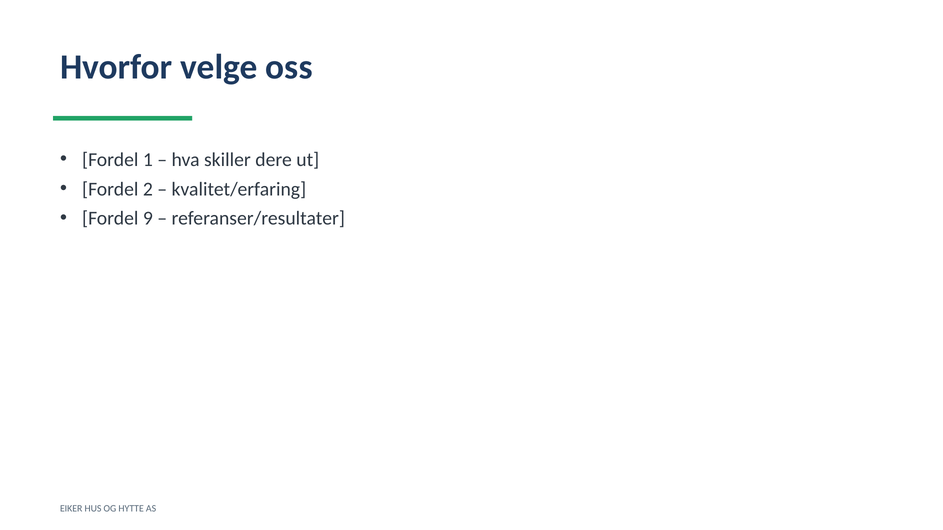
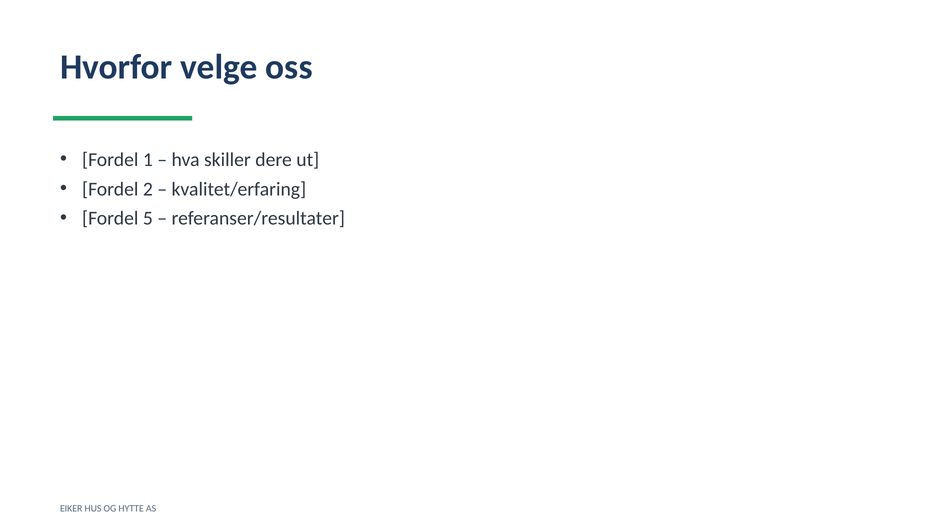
9: 9 -> 5
